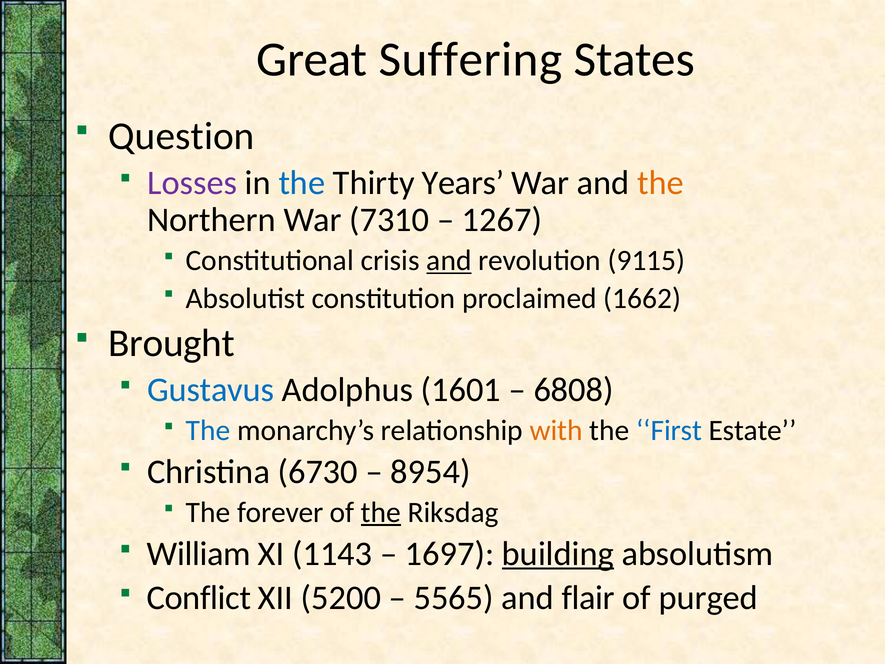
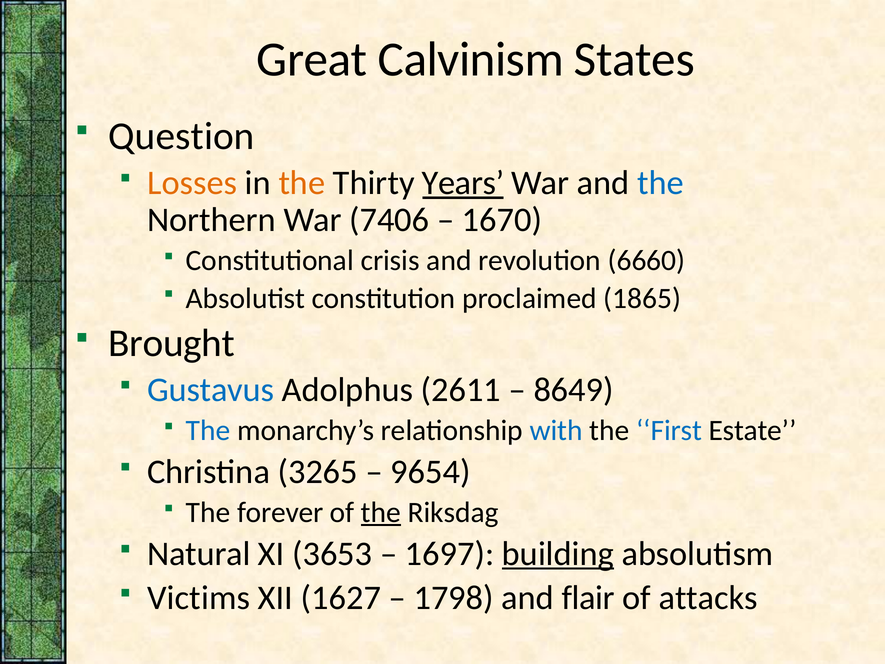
Suffering: Suffering -> Calvinism
Losses colour: purple -> orange
the at (302, 183) colour: blue -> orange
Years underline: none -> present
the at (660, 183) colour: orange -> blue
7310: 7310 -> 7406
1267: 1267 -> 1670
and at (449, 260) underline: present -> none
9115: 9115 -> 6660
1662: 1662 -> 1865
1601: 1601 -> 2611
6808: 6808 -> 8649
with colour: orange -> blue
6730: 6730 -> 3265
8954: 8954 -> 9654
William: William -> Natural
1143: 1143 -> 3653
Conflict: Conflict -> Victims
5200: 5200 -> 1627
5565: 5565 -> 1798
purged: purged -> attacks
